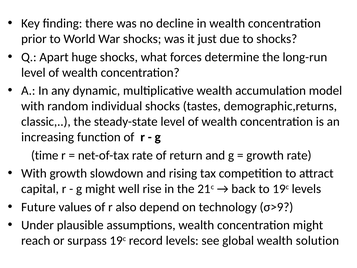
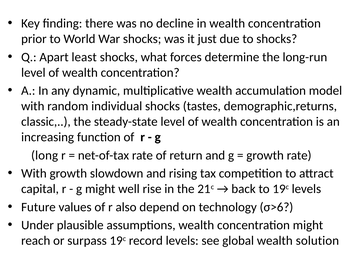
huge: huge -> least
time: time -> long
σ>9: σ>9 -> σ>6
